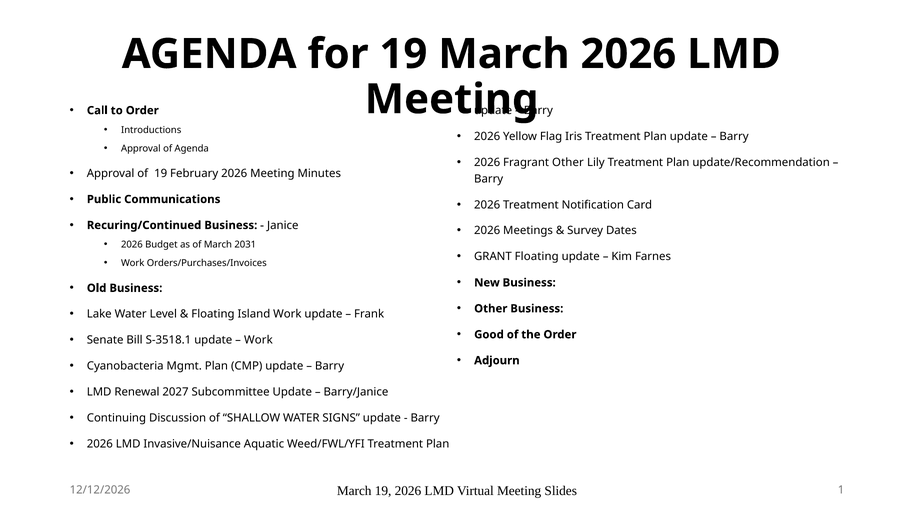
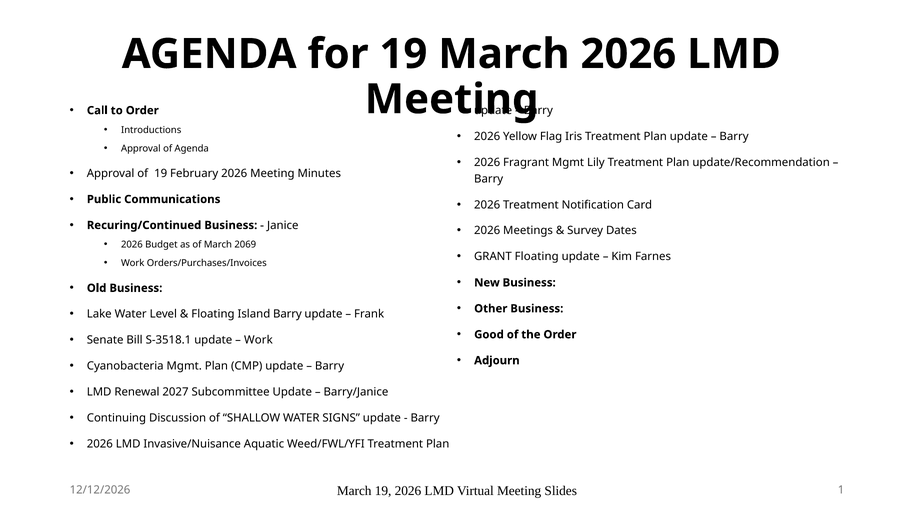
Fragrant Other: Other -> Mgmt
2031: 2031 -> 2069
Island Work: Work -> Barry
